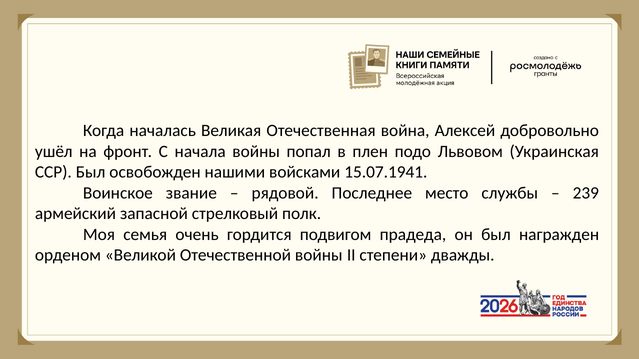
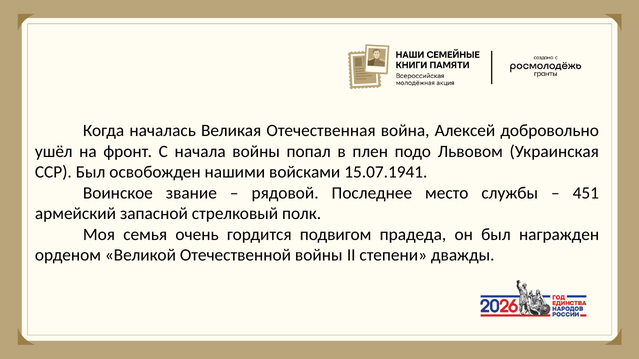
239: 239 -> 451
